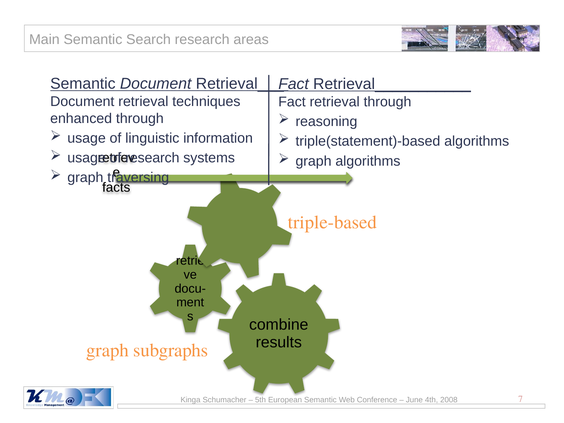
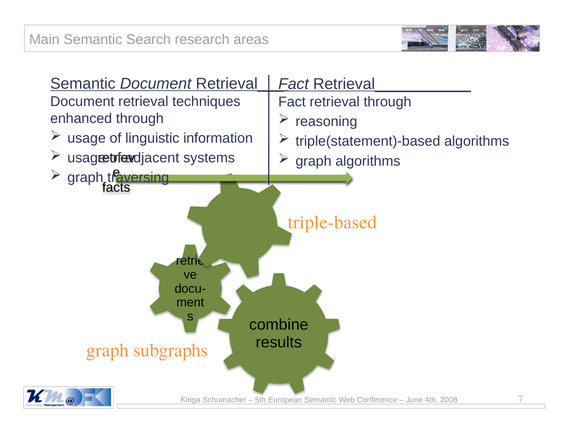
research at (152, 158): research -> adjacent
